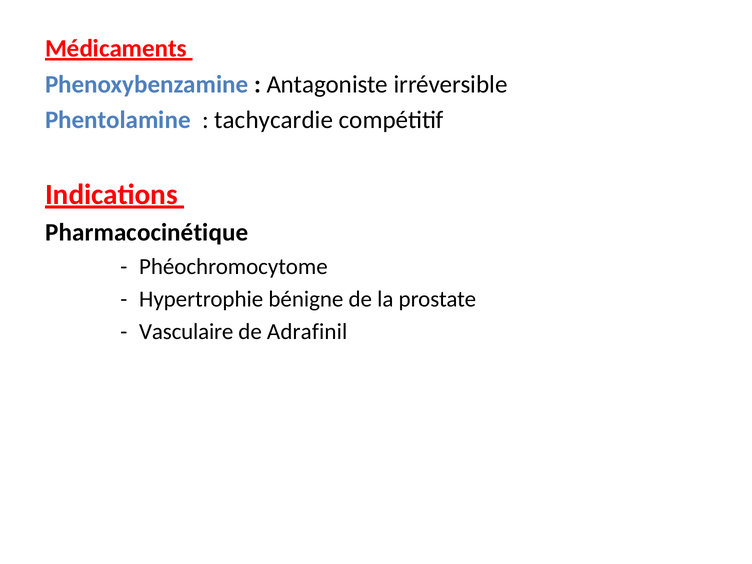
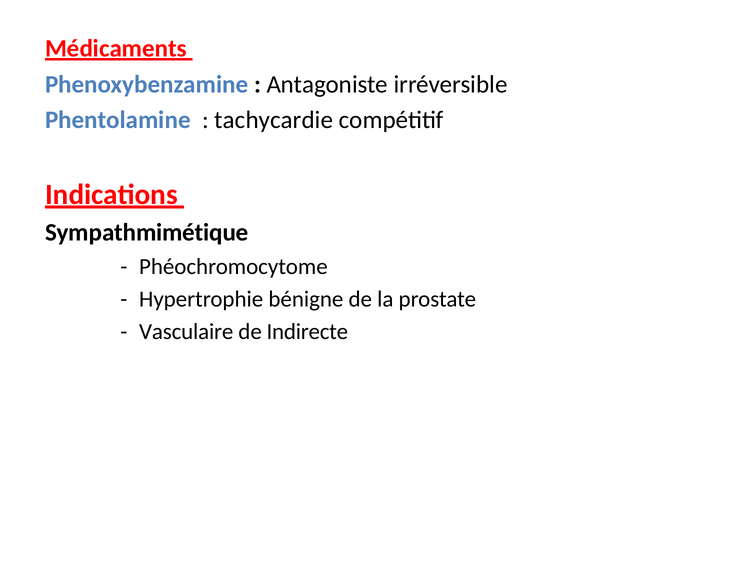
Pharmacocinétique: Pharmacocinétique -> Sympathmimétique
Adrafinil: Adrafinil -> Indirecte
